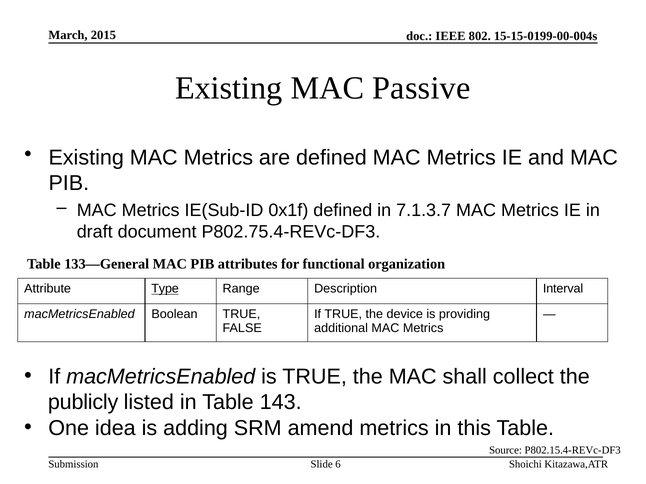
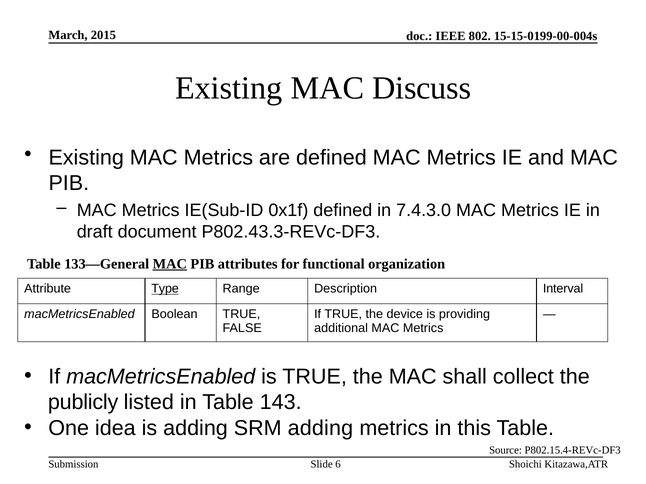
Passive: Passive -> Discuss
7.1.3.7: 7.1.3.7 -> 7.4.3.0
P802.75.4-REVc-DF3: P802.75.4-REVc-DF3 -> P802.43.3-REVc-DF3
MAC at (170, 264) underline: none -> present
SRM amend: amend -> adding
